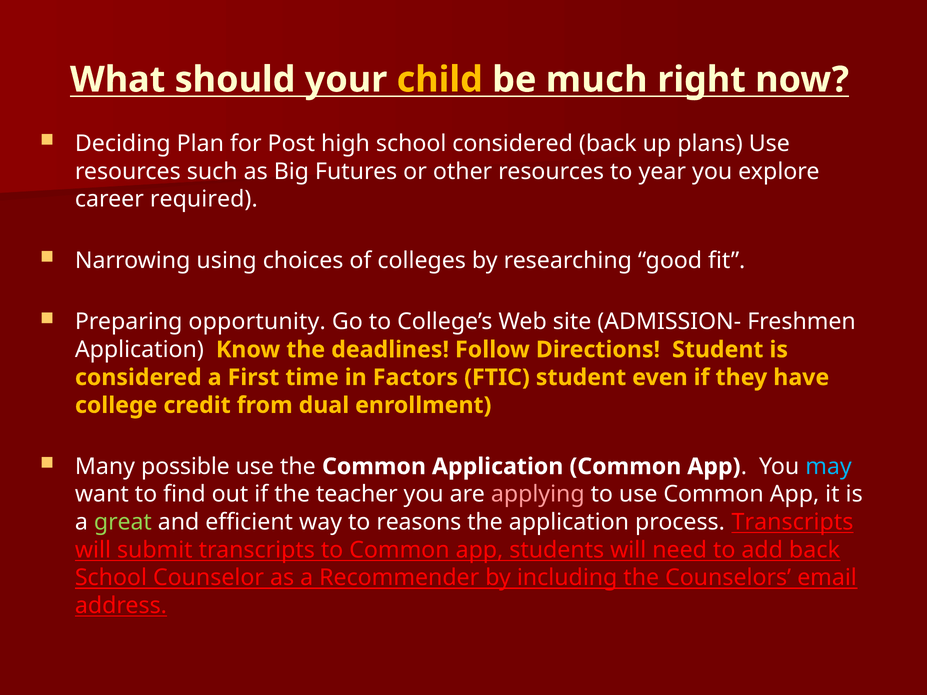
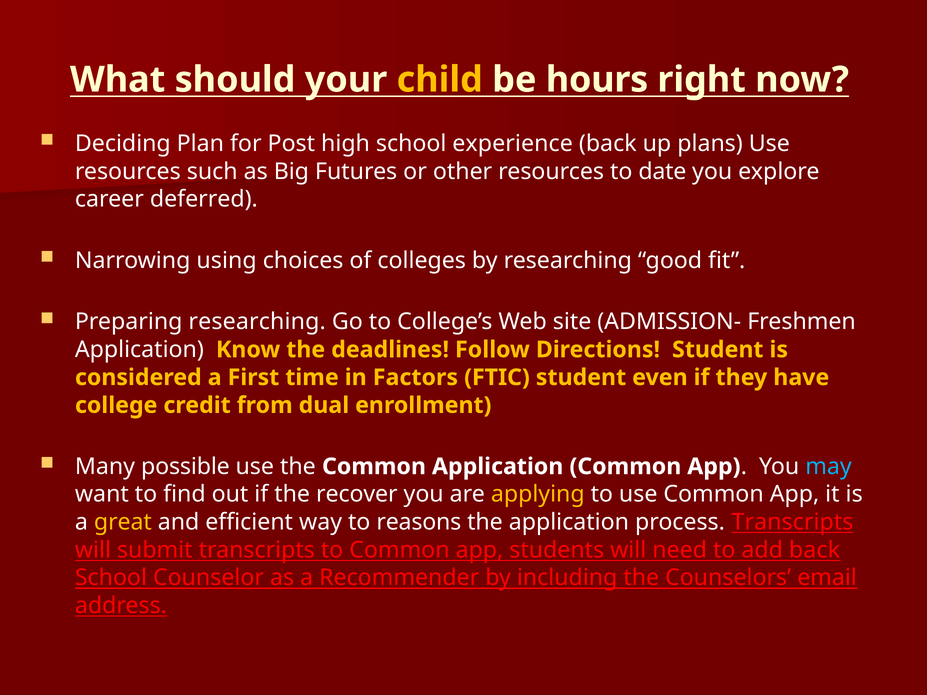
much: much -> hours
school considered: considered -> experience
year: year -> date
required: required -> deferred
Preparing opportunity: opportunity -> researching
teacher: teacher -> recover
applying colour: pink -> yellow
great colour: light green -> yellow
